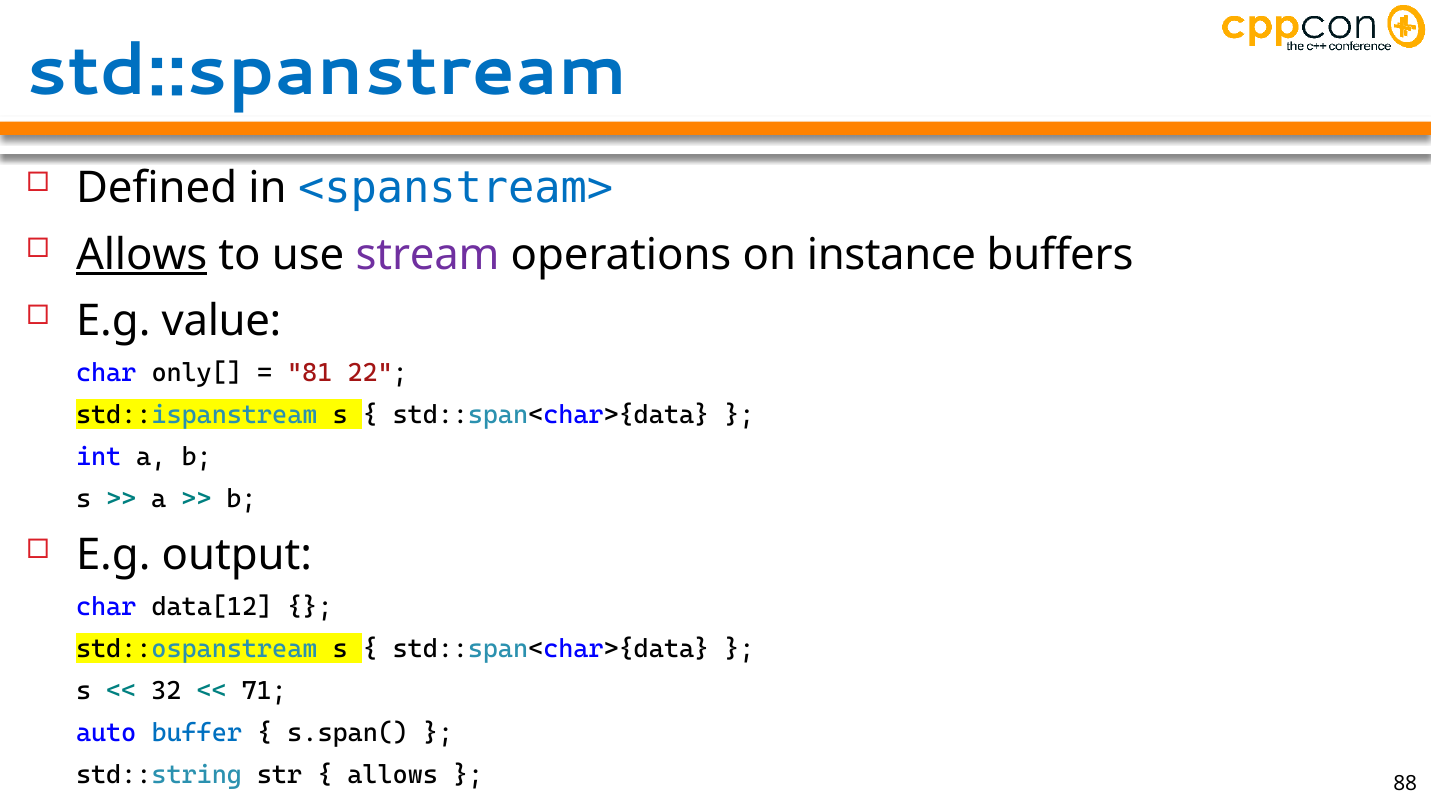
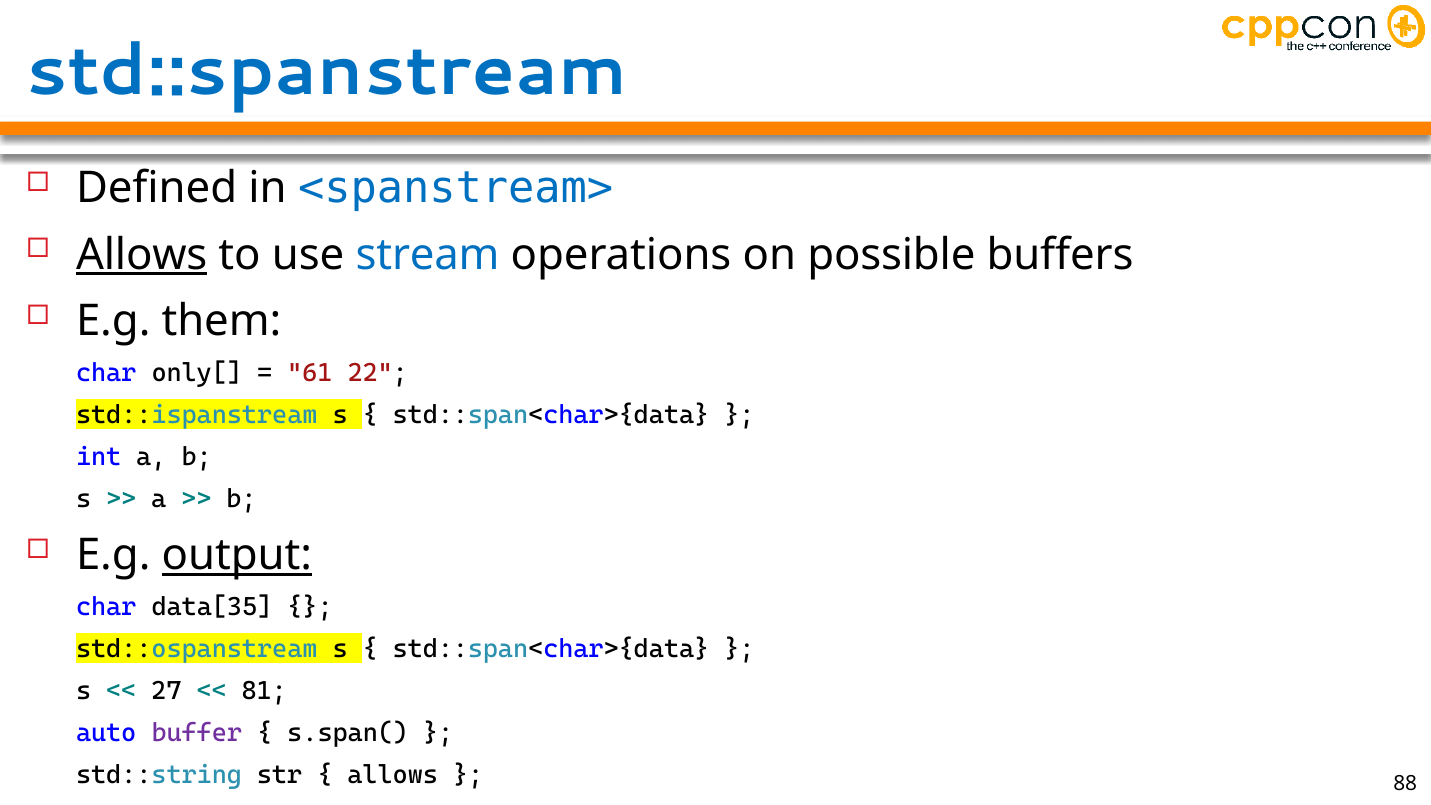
stream colour: purple -> blue
instance: instance -> possible
value: value -> them
81: 81 -> 61
output underline: none -> present
data[12: data[12 -> data[35
32: 32 -> 27
71: 71 -> 81
buffer colour: blue -> purple
